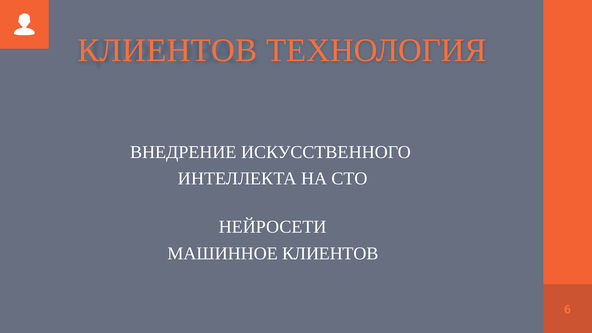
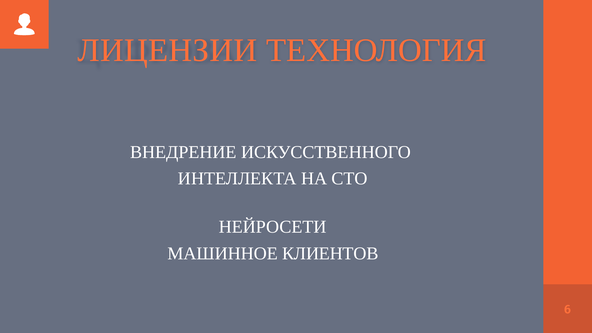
КЛИЕНТОВ at (167, 50): КЛИЕНТОВ -> ЛИЦЕНЗИИ
